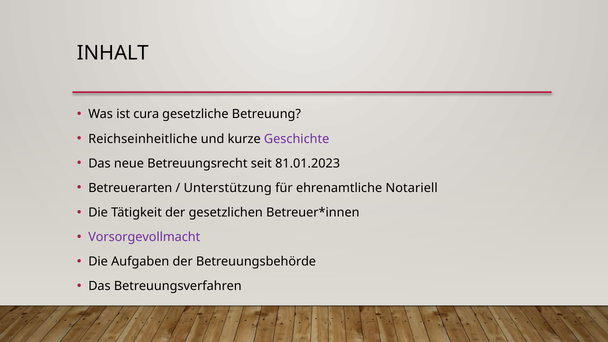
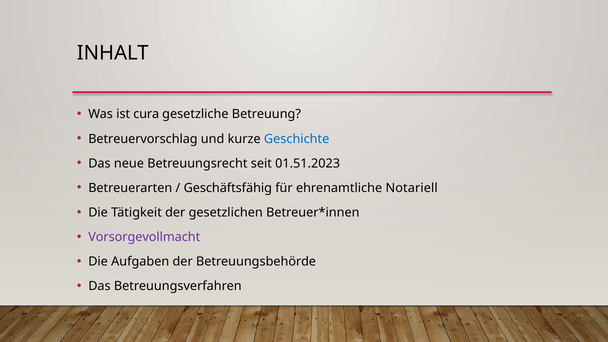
Reichseinheitliche: Reichseinheitliche -> Betreuervorschlag
Geschichte colour: purple -> blue
81.01.2023: 81.01.2023 -> 01.51.2023
Unterstützung: Unterstützung -> Geschäftsfähig
